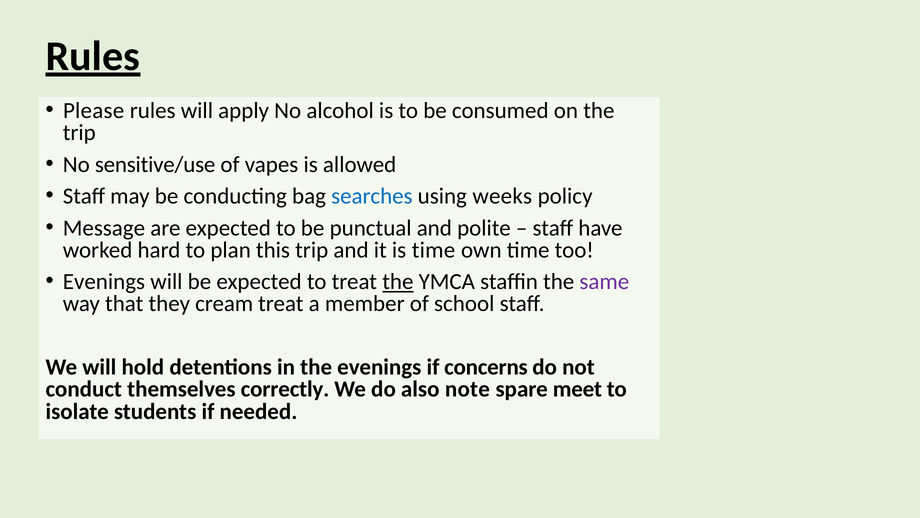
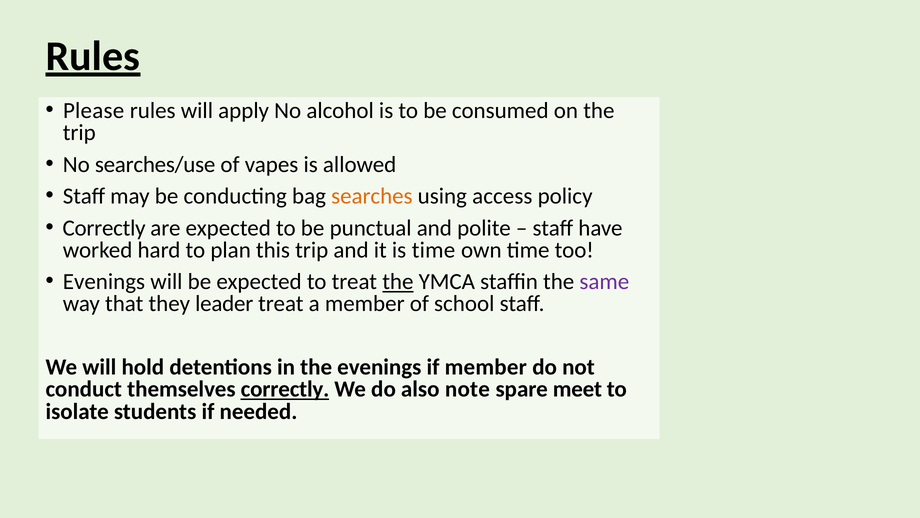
sensitive/use: sensitive/use -> searches/use
searches colour: blue -> orange
weeks: weeks -> access
Message at (104, 228): Message -> Correctly
cream: cream -> leader
if concerns: concerns -> member
correctly at (285, 389) underline: none -> present
